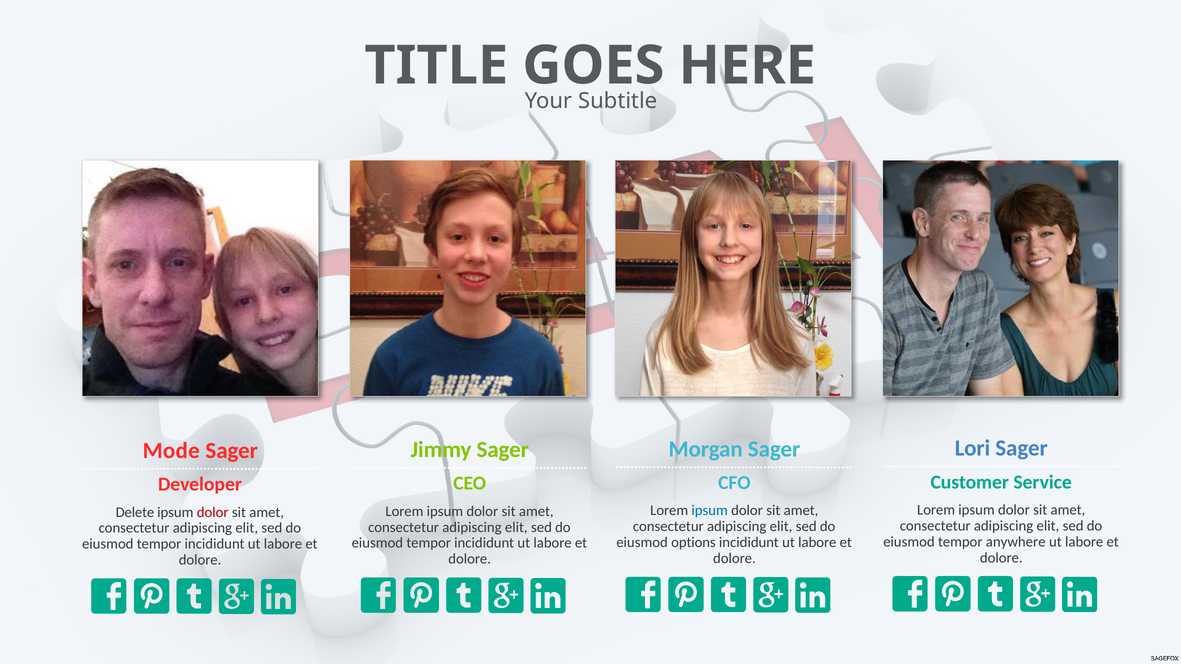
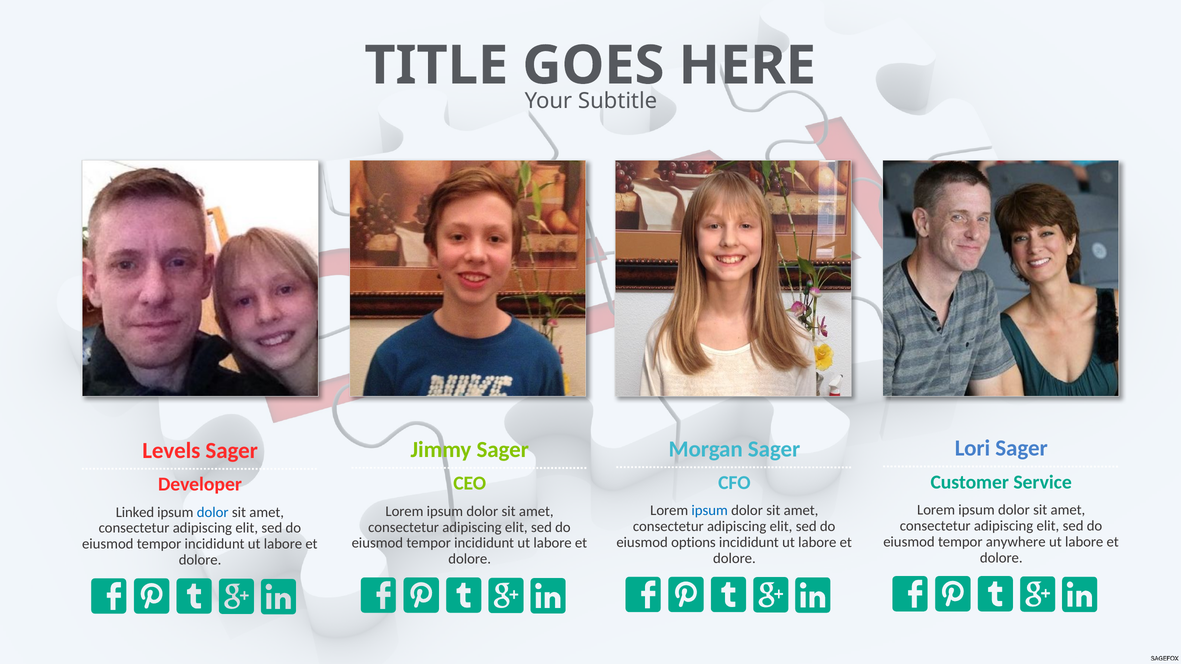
Mode: Mode -> Levels
Delete: Delete -> Linked
dolor at (213, 512) colour: red -> blue
